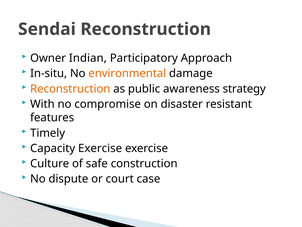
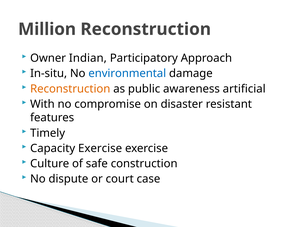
Sendai: Sendai -> Million
environmental colour: orange -> blue
strategy: strategy -> artificial
